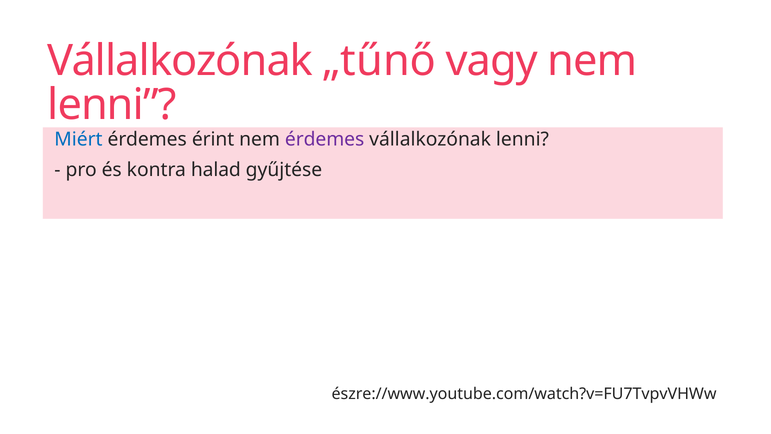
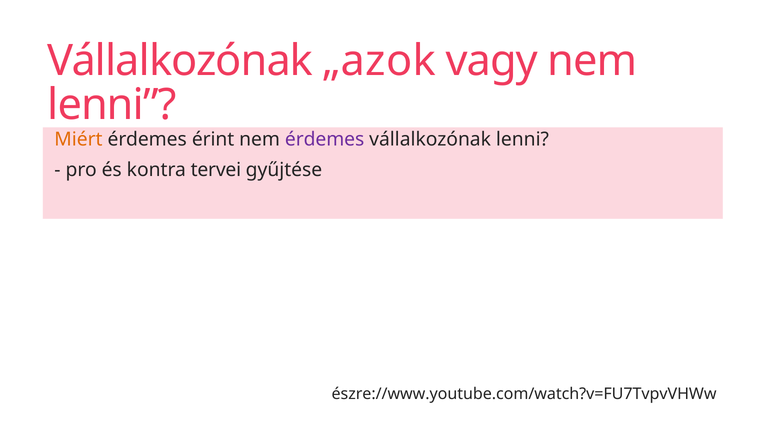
„tűnő: „tűnő -> „azok
Miért colour: blue -> orange
halad: halad -> tervei
